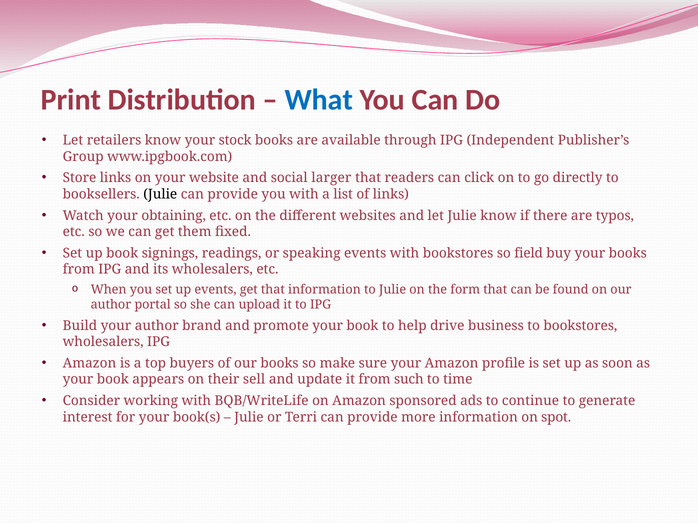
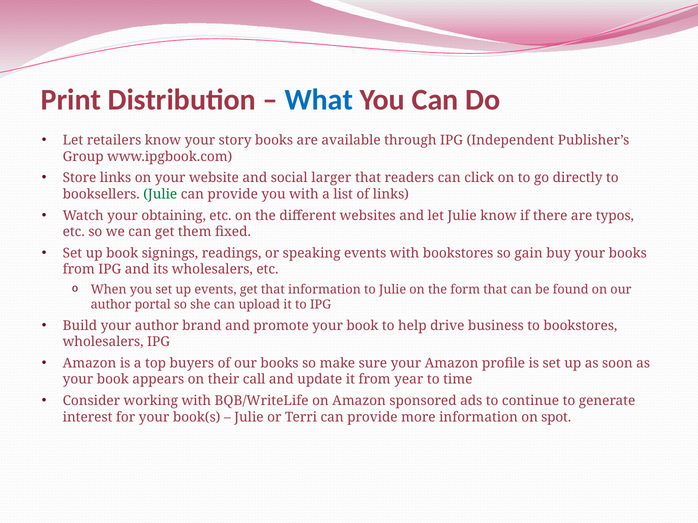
stock: stock -> story
Julie at (160, 194) colour: black -> green
field: field -> gain
sell: sell -> call
such: such -> year
